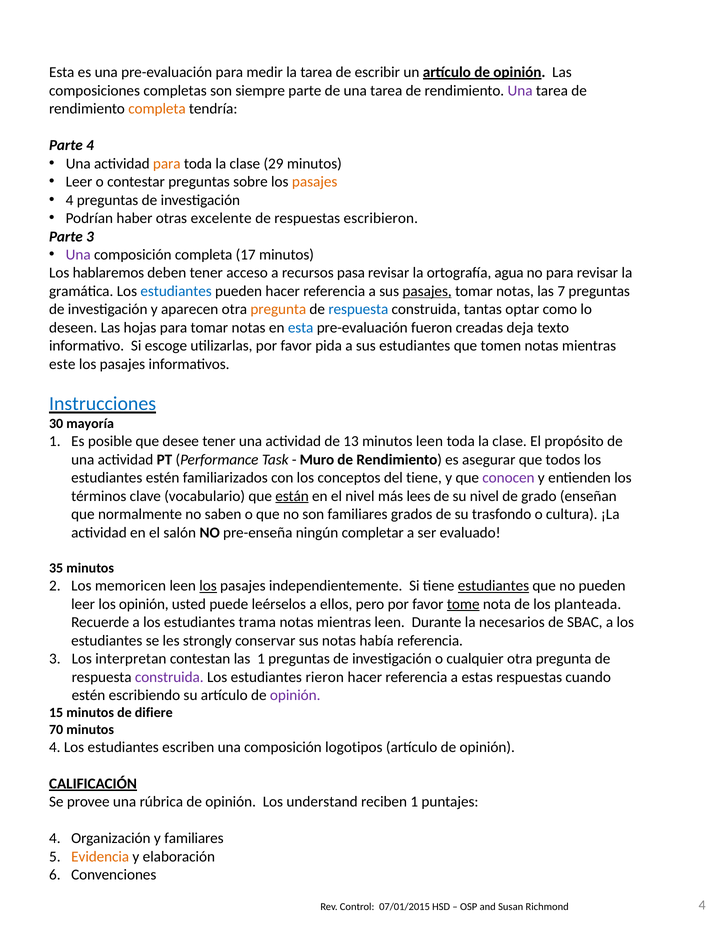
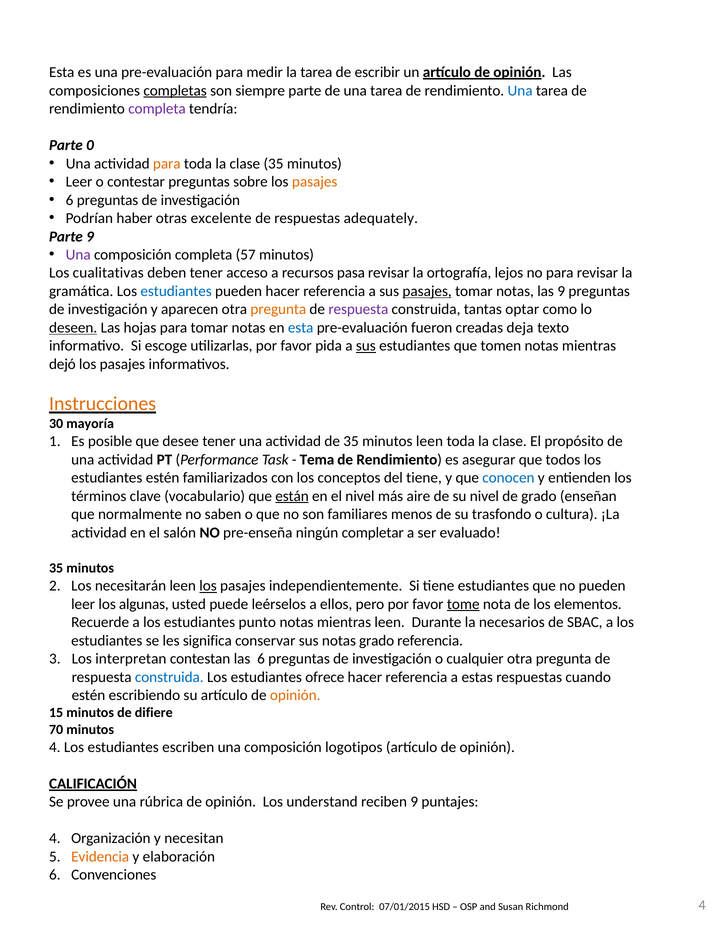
completas underline: none -> present
Una at (520, 91) colour: purple -> blue
completa at (157, 109) colour: orange -> purple
Parte 4: 4 -> 0
clase 29: 29 -> 35
4 at (70, 200): 4 -> 6
escribieron: escribieron -> adequately
Parte 3: 3 -> 9
17: 17 -> 57
hablaremos: hablaremos -> cualitativas
agua: agua -> lejos
las 7: 7 -> 9
respuesta at (358, 310) colour: blue -> purple
deseen underline: none -> present
sus at (366, 346) underline: none -> present
este: este -> dejó
Instrucciones colour: blue -> orange
de 13: 13 -> 35
Muro: Muro -> Tema
conocen colour: purple -> blue
lees: lees -> aire
grados: grados -> menos
memoricen: memoricen -> necesitarán
estudiantes at (493, 586) underline: present -> none
los opinión: opinión -> algunas
planteada: planteada -> elementos
trama: trama -> punto
strongly: strongly -> significa
notas había: había -> grado
las 1: 1 -> 6
construida at (169, 677) colour: purple -> blue
rieron: rieron -> ofrece
opinión at (295, 696) colour: purple -> orange
reciben 1: 1 -> 9
y familiares: familiares -> necesitan
